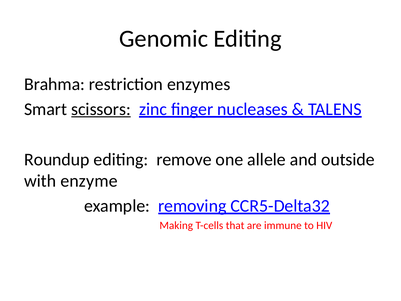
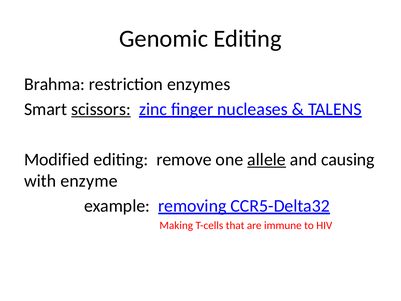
Roundup: Roundup -> Modified
allele underline: none -> present
outside: outside -> causing
